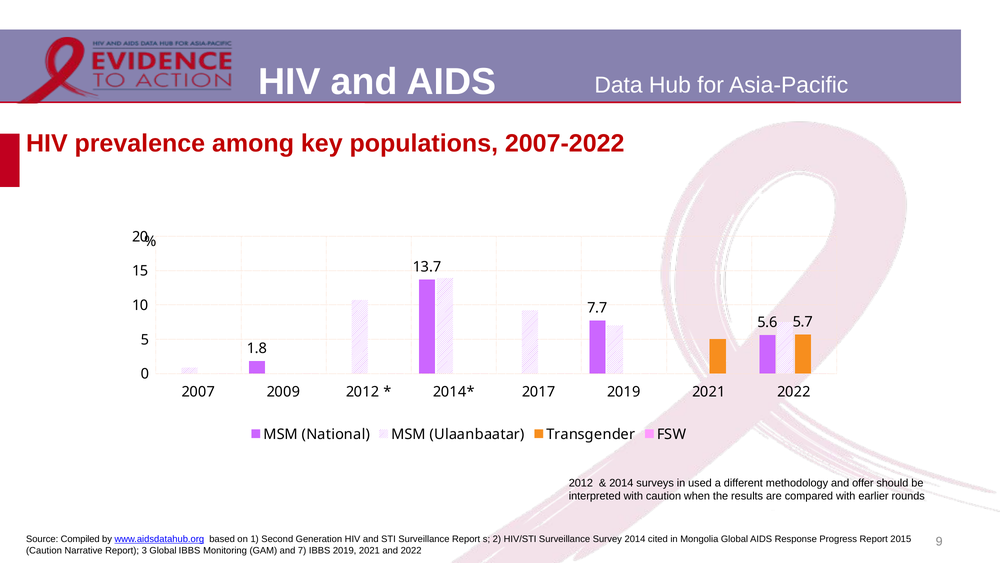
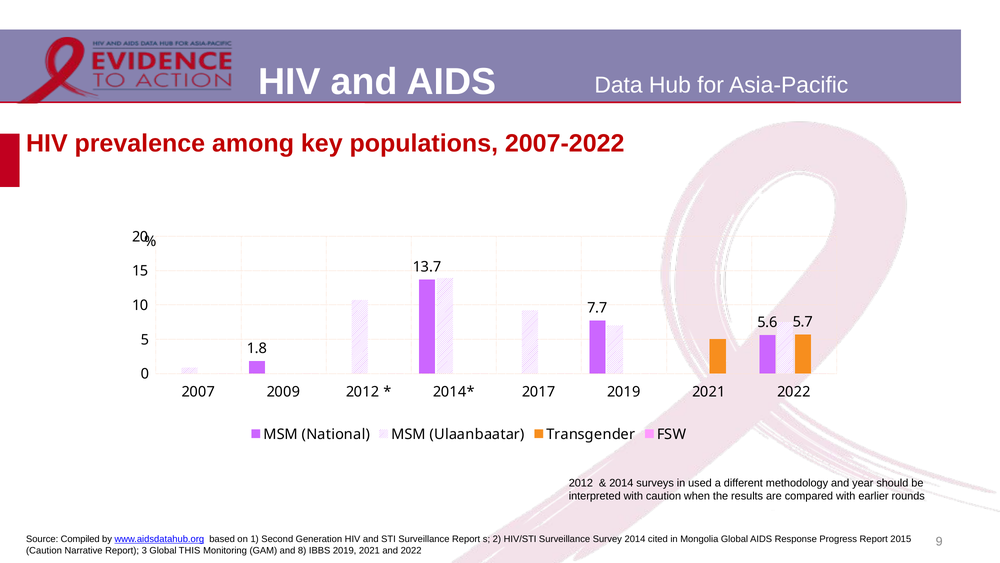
offer: offer -> year
Global IBBS: IBBS -> THIS
7: 7 -> 8
